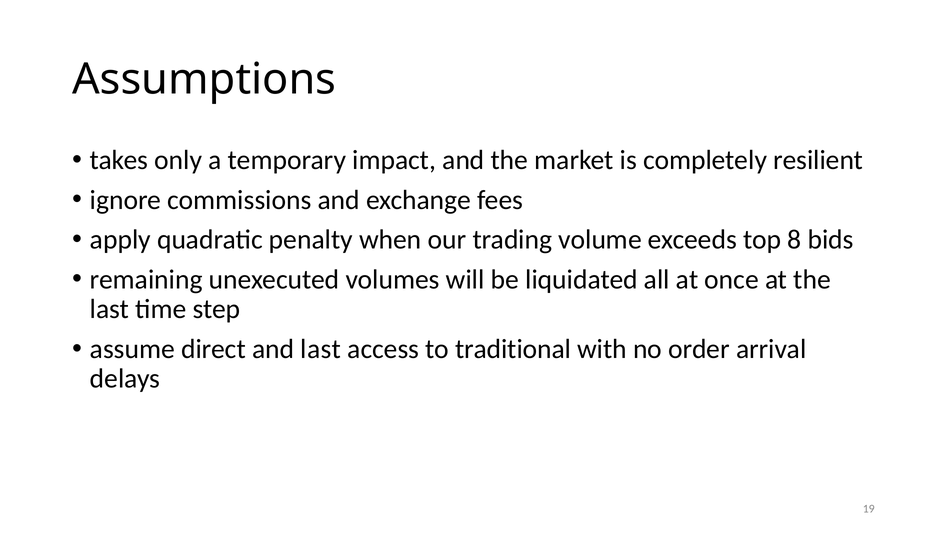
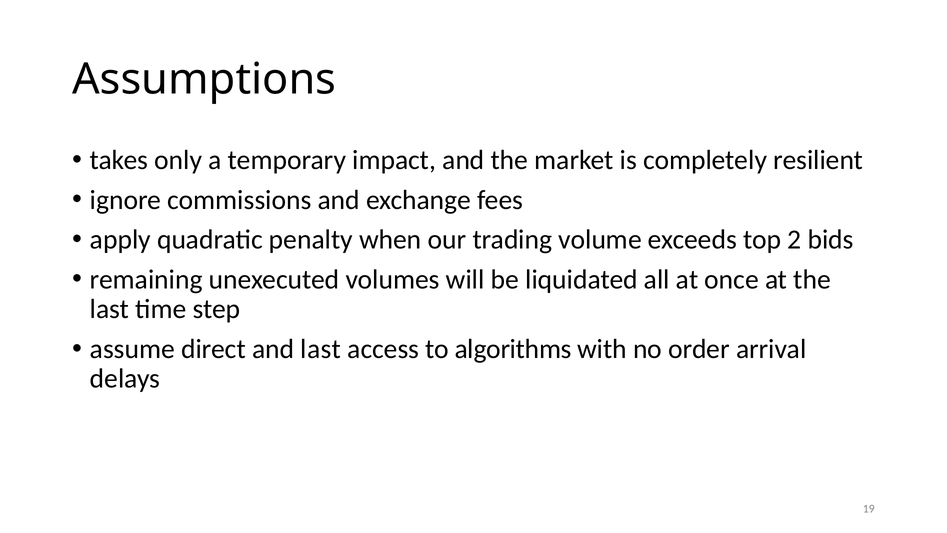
8: 8 -> 2
traditional: traditional -> algorithms
